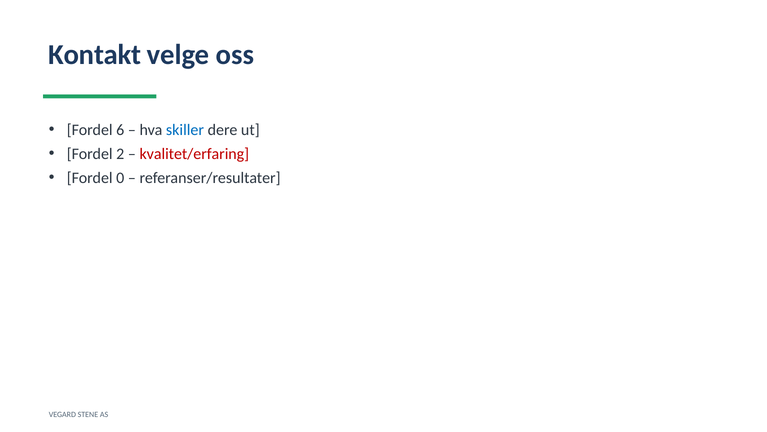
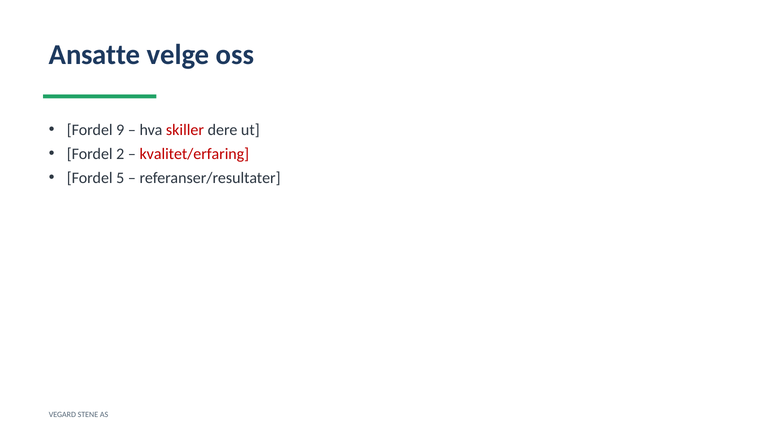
Kontakt: Kontakt -> Ansatte
6: 6 -> 9
skiller colour: blue -> red
0: 0 -> 5
